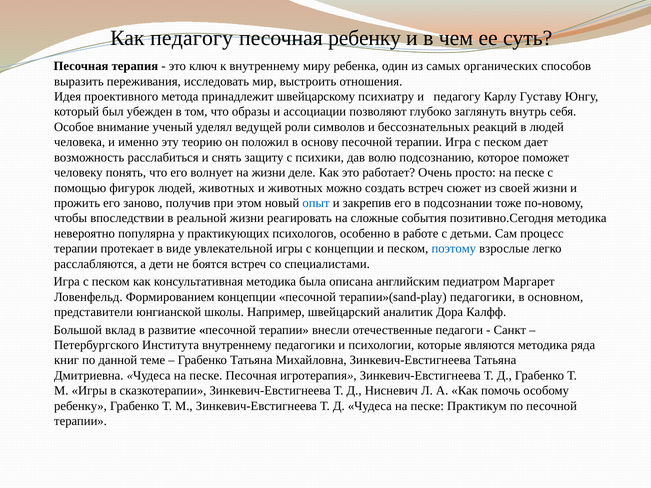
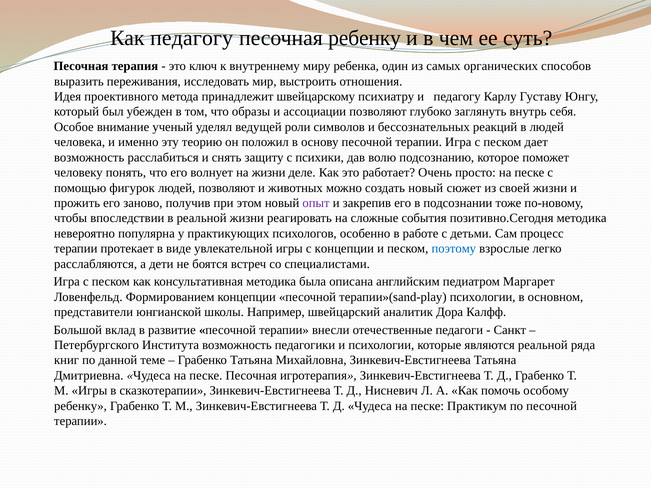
людей животных: животных -> позволяют
создать встреч: встреч -> новый
опыт colour: blue -> purple
терапии»(sand-play педагогики: педагогики -> психологии
Института внутреннему: внутреннему -> возможность
являются методика: методика -> реальной
